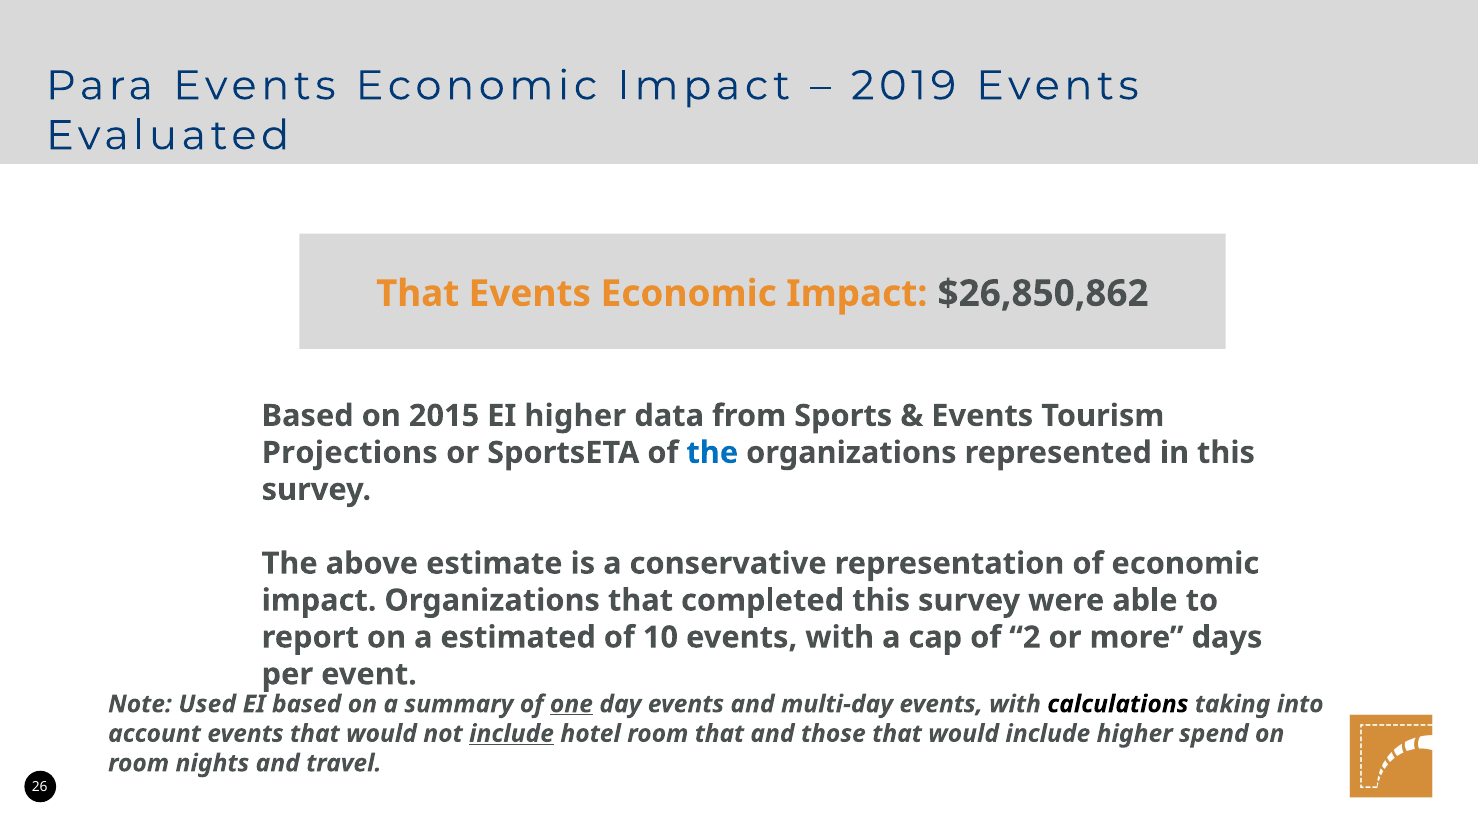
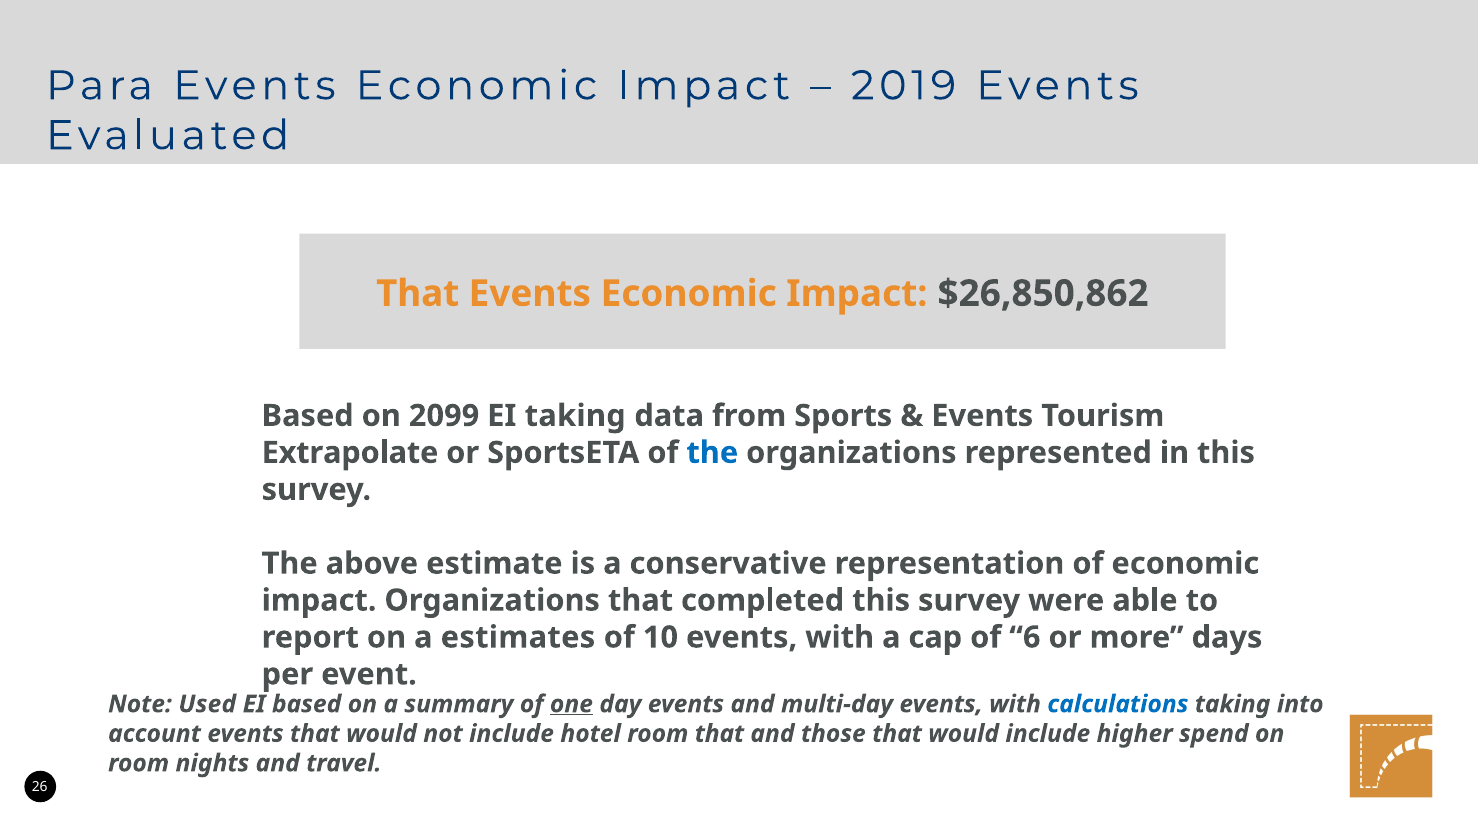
2015: 2015 -> 2099
EI higher: higher -> taking
Projections: Projections -> Extrapolate
estimated: estimated -> estimates
2: 2 -> 6
calculations colour: black -> blue
include at (512, 734) underline: present -> none
